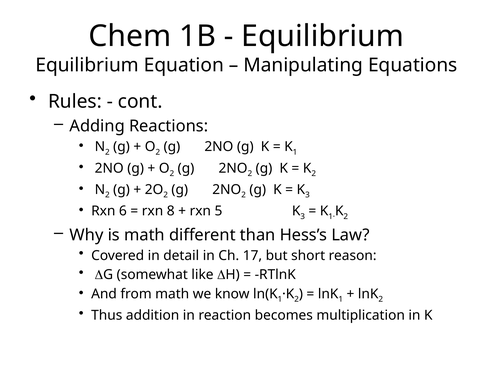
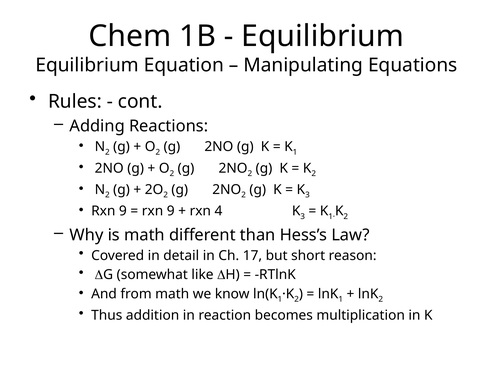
6 at (123, 211): 6 -> 9
8 at (171, 211): 8 -> 9
5: 5 -> 4
